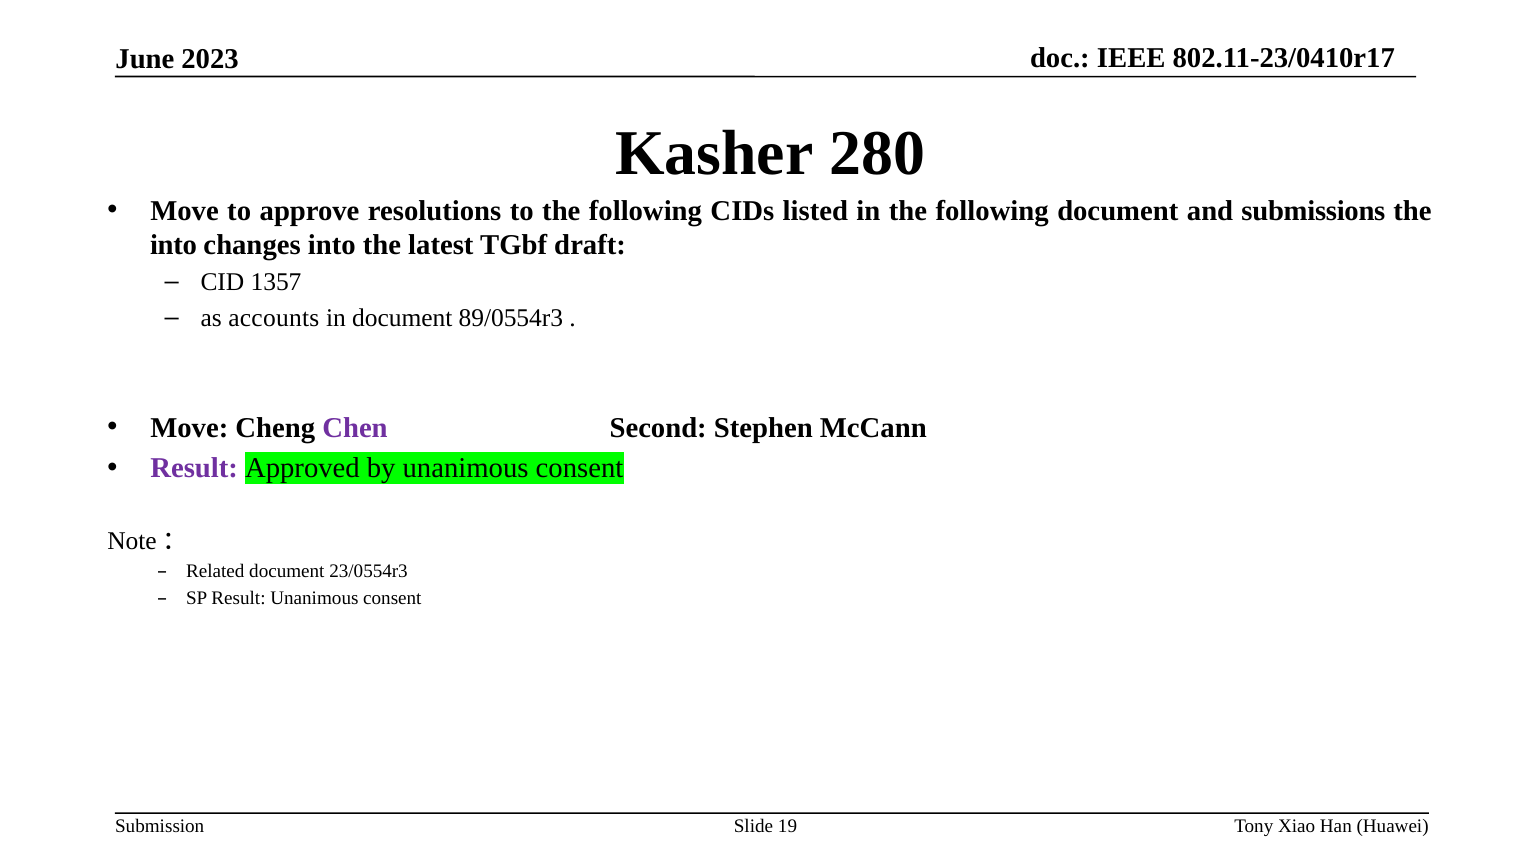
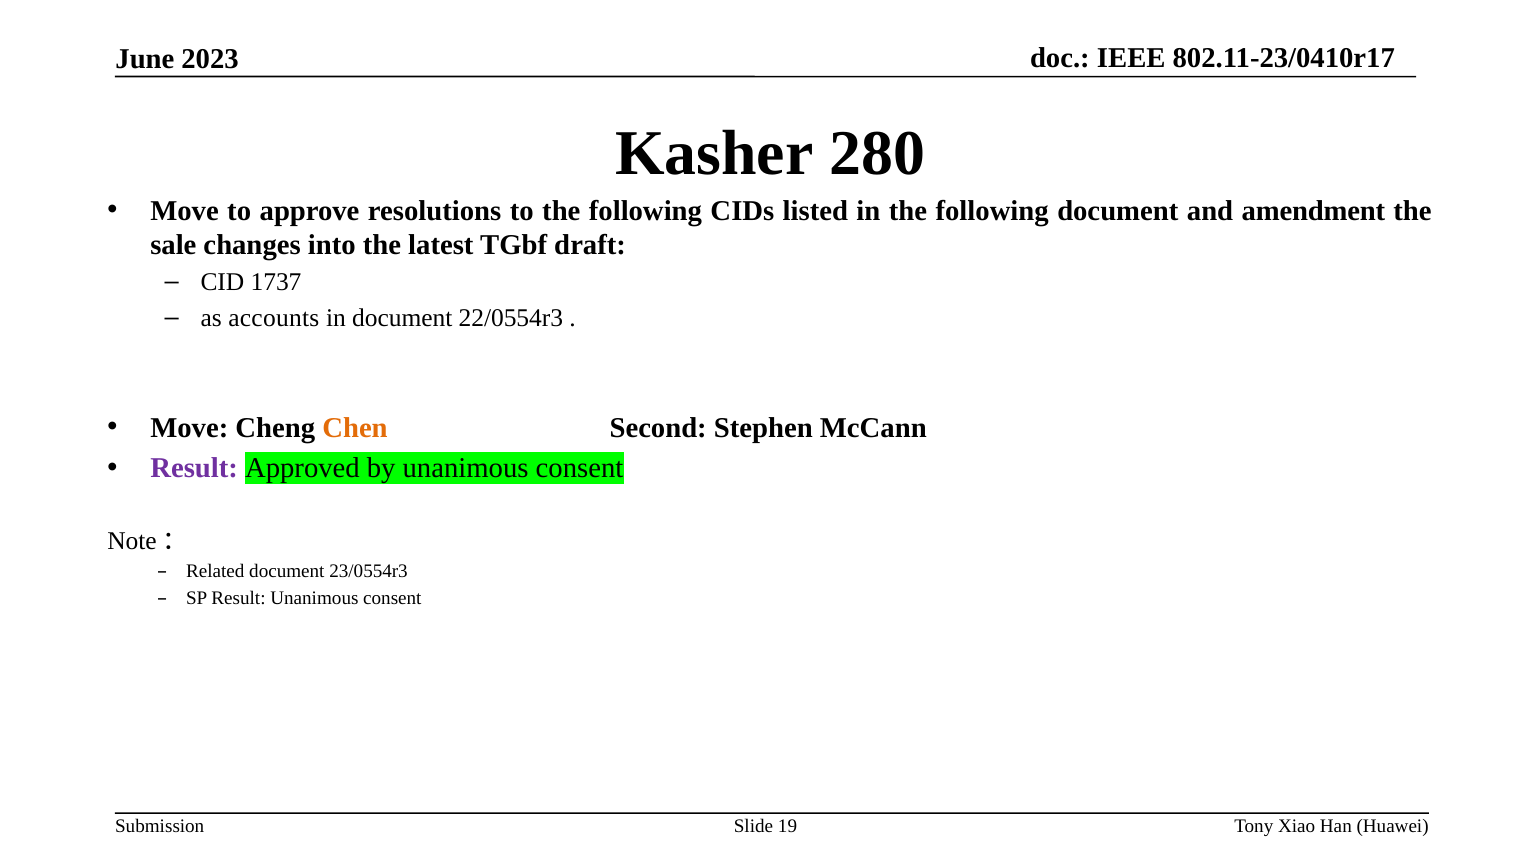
submissions: submissions -> amendment
into at (174, 245): into -> sale
1357: 1357 -> 1737
89/0554r3: 89/0554r3 -> 22/0554r3
Chen colour: purple -> orange
